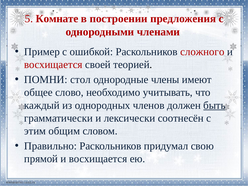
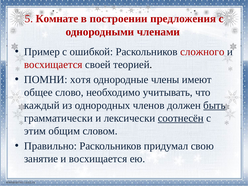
стол: стол -> хотя
соотнесён underline: none -> present
прямой: прямой -> занятие
